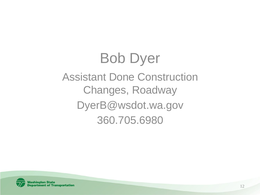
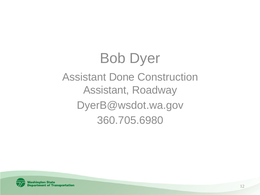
Changes at (106, 90): Changes -> Assistant
